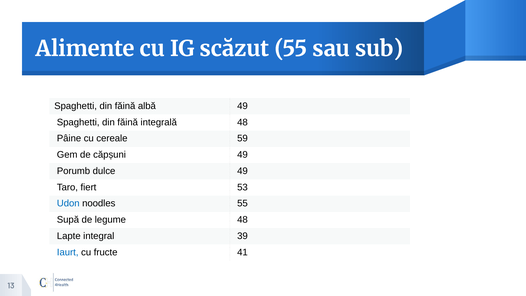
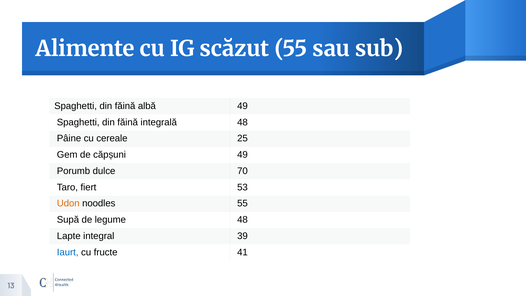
59: 59 -> 25
dulce 49: 49 -> 70
Udon colour: blue -> orange
